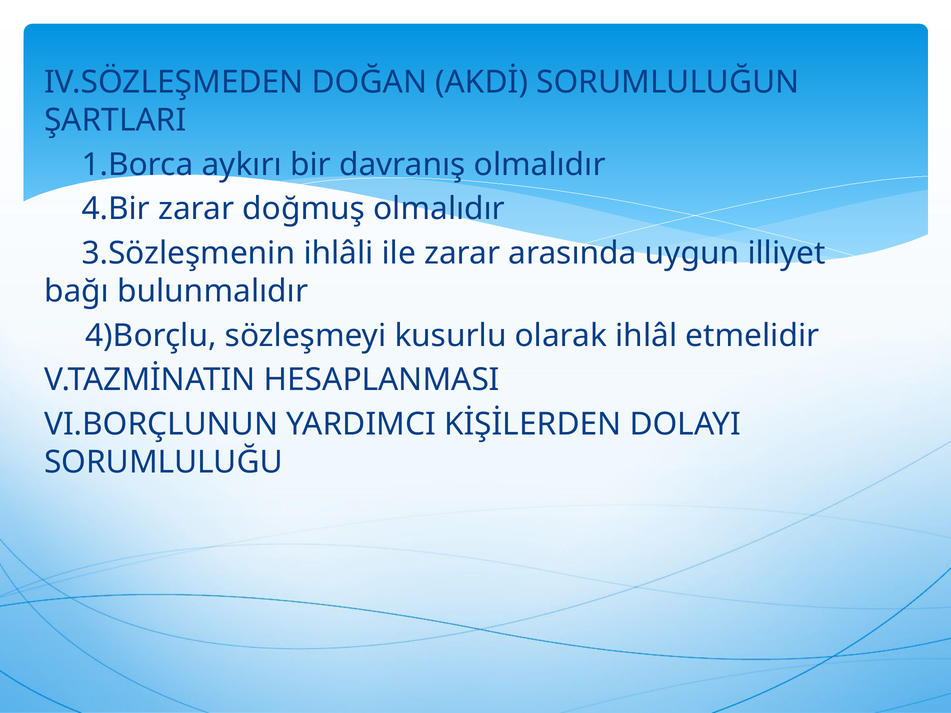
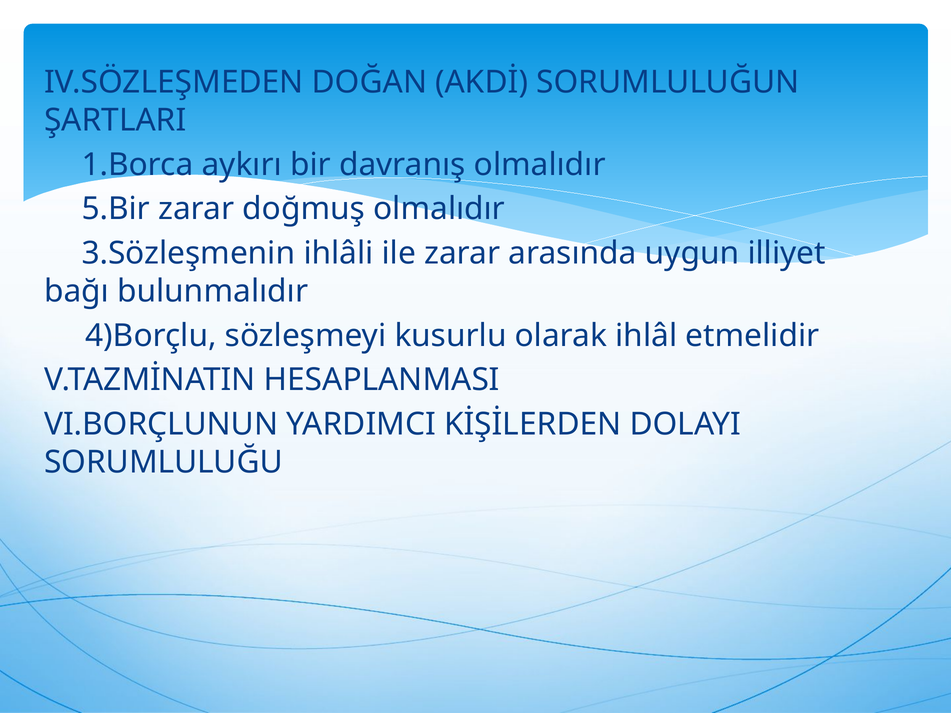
4.Bir: 4.Bir -> 5.Bir
